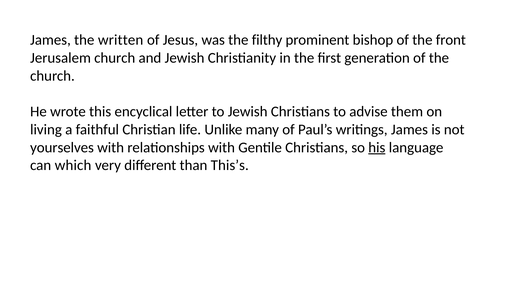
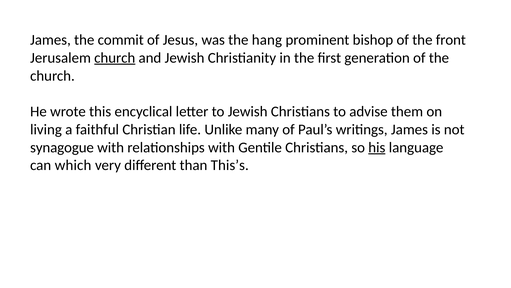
written: written -> commit
filthy: filthy -> hang
church at (115, 58) underline: none -> present
yourselves: yourselves -> synagogue
